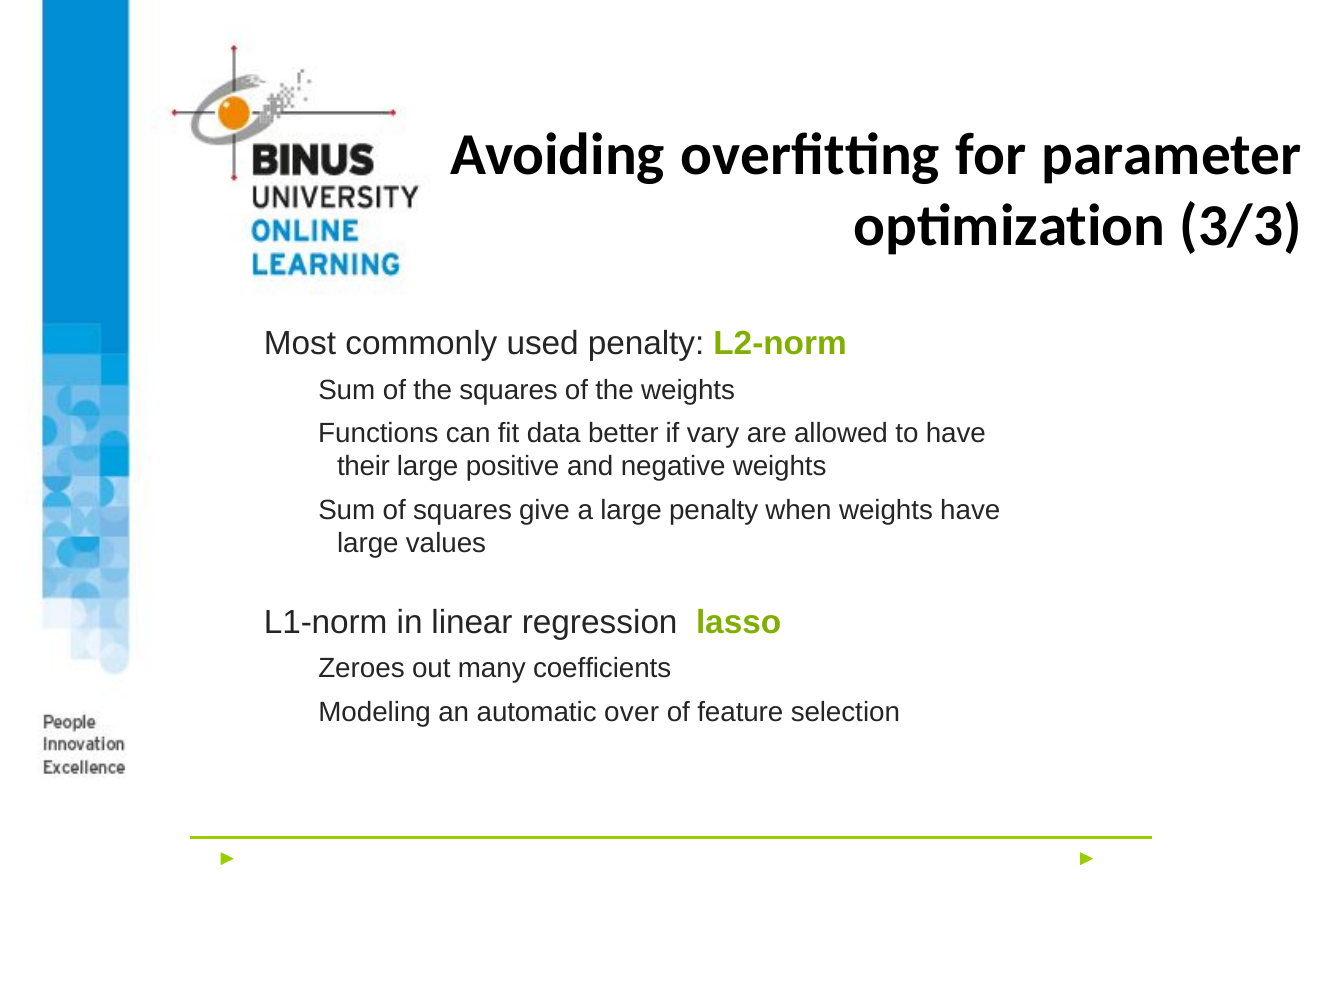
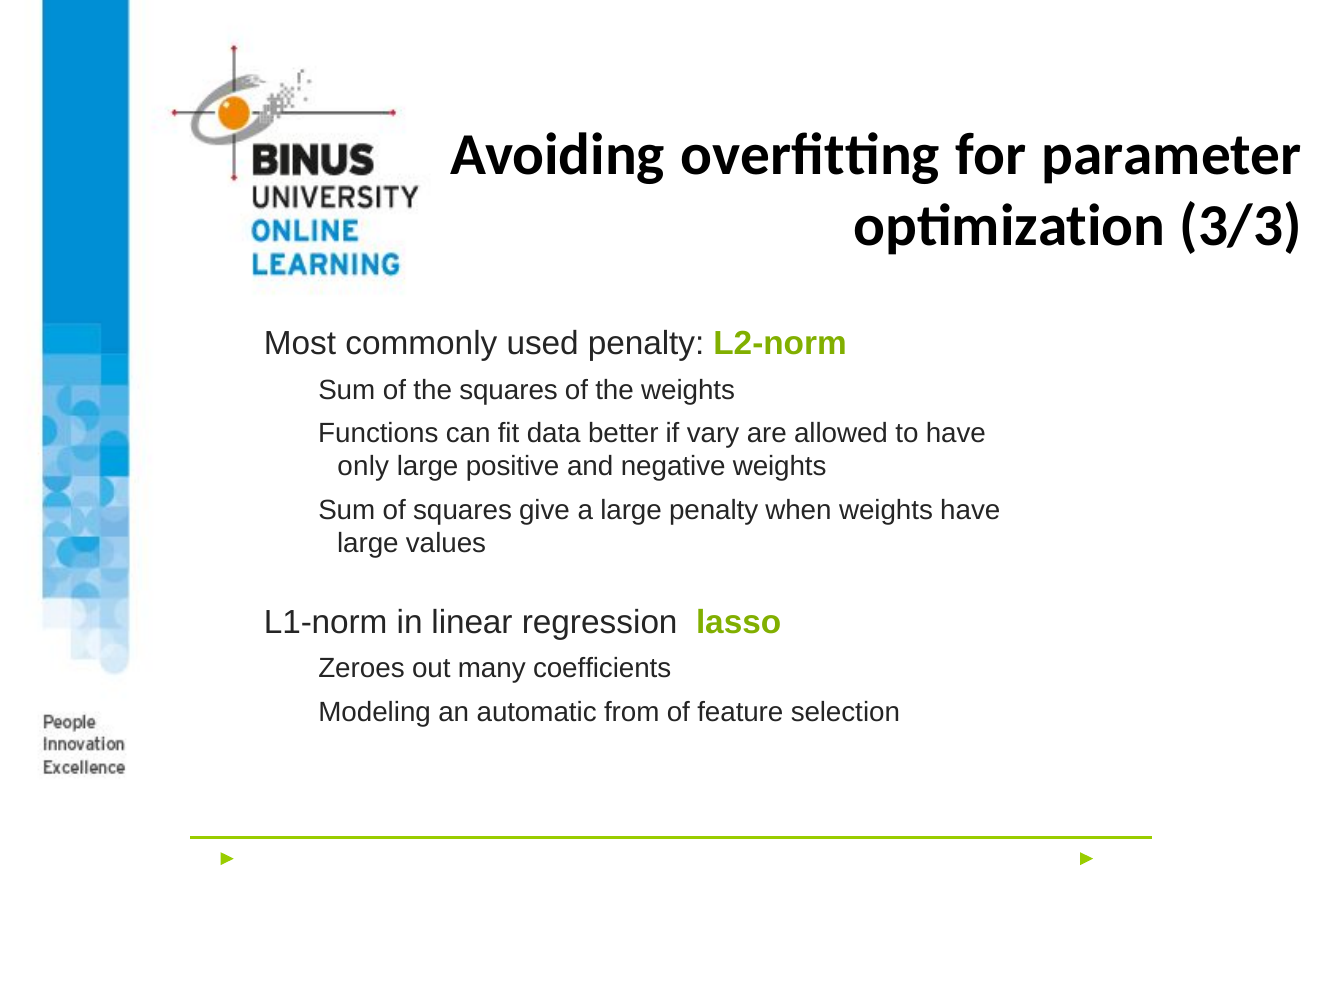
their: their -> only
over: over -> from
